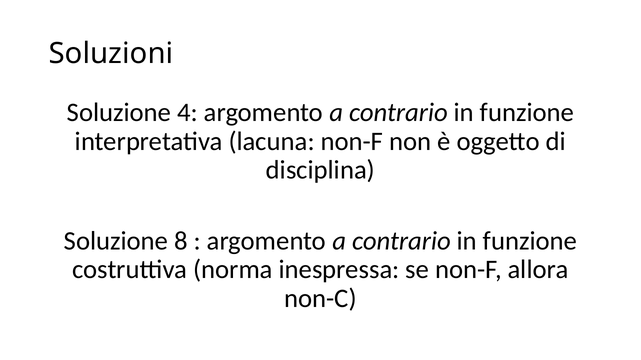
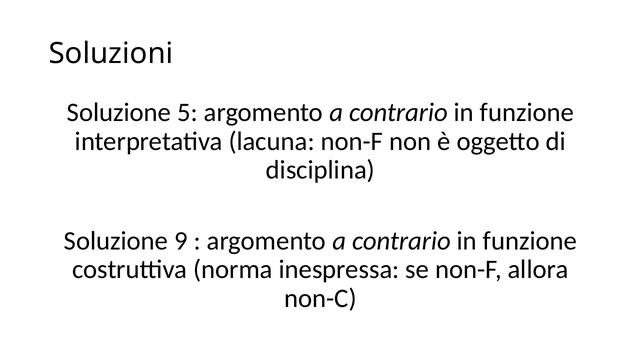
4: 4 -> 5
8: 8 -> 9
